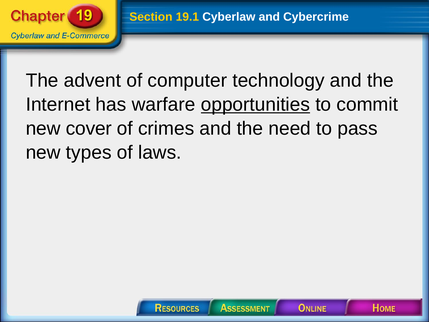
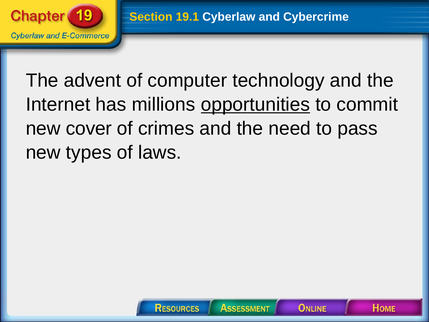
warfare: warfare -> millions
